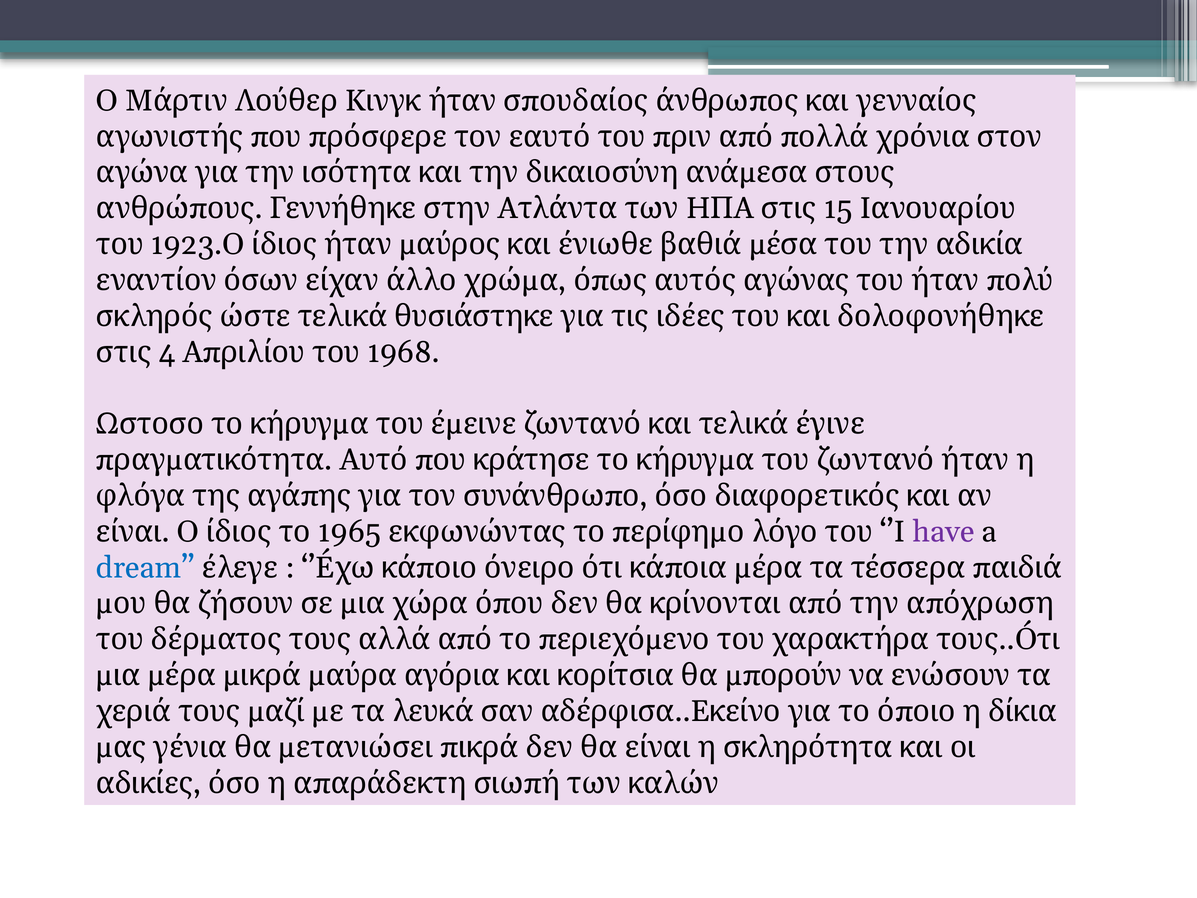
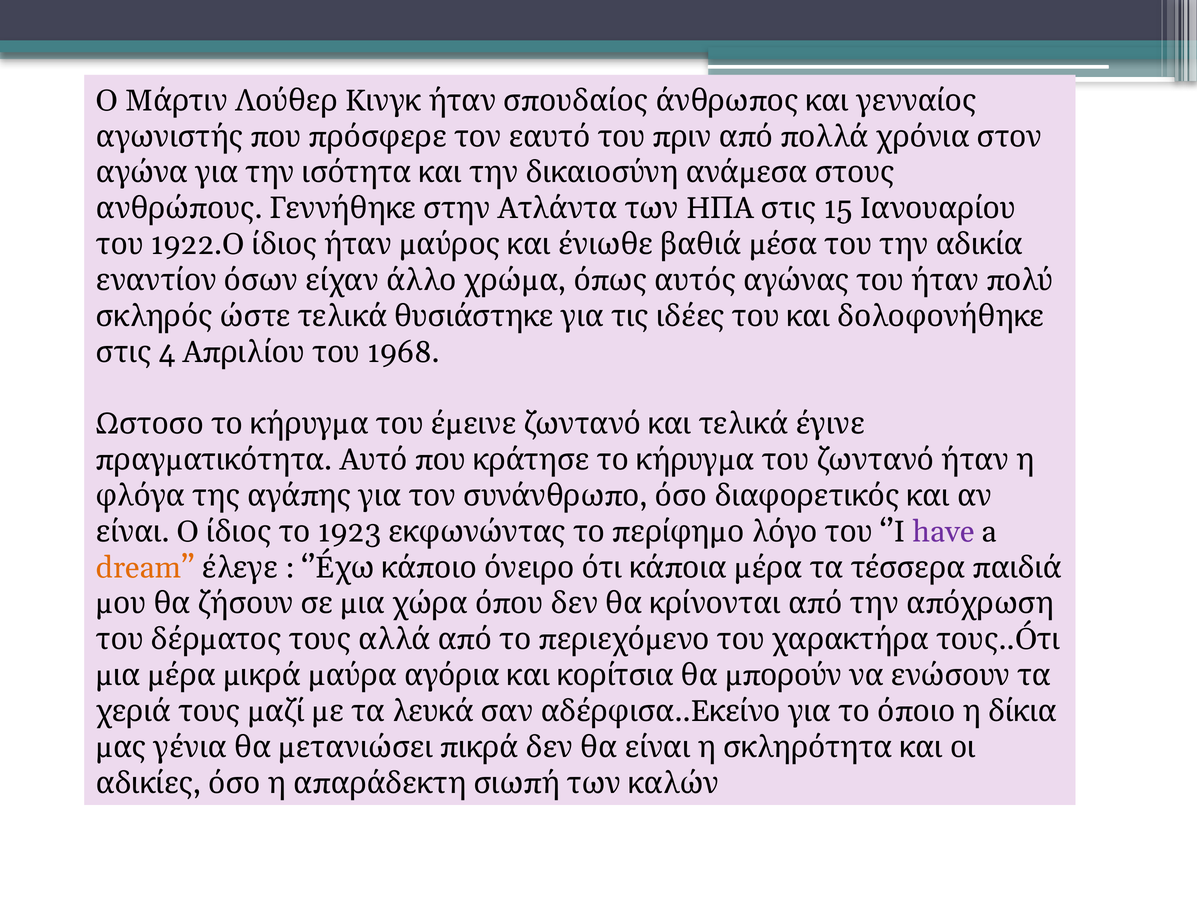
1923.Ο: 1923.Ο -> 1922.Ο
1965: 1965 -> 1923
dream colour: blue -> orange
